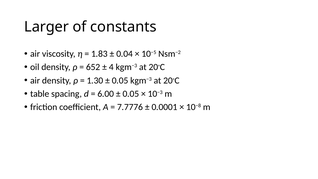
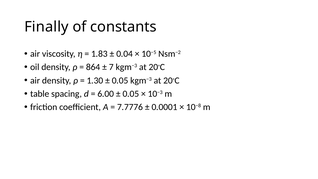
Larger: Larger -> Finally
652: 652 -> 864
4: 4 -> 7
